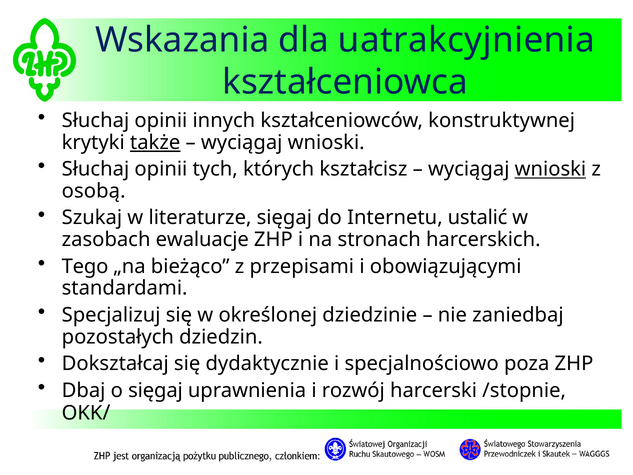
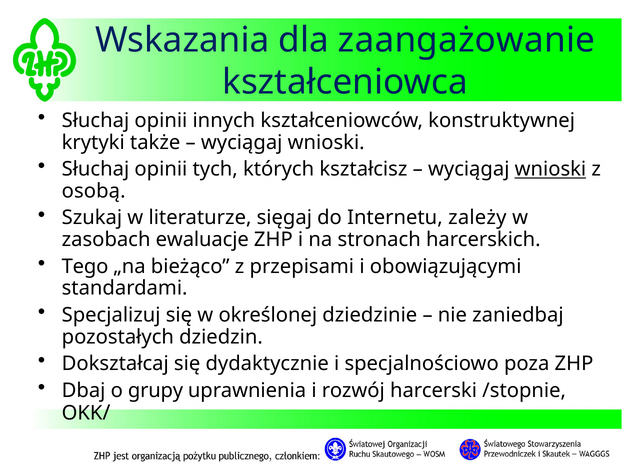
uatrakcyjnienia: uatrakcyjnienia -> zaangażowanie
także underline: present -> none
ustalić: ustalić -> zależy
o sięgaj: sięgaj -> grupy
